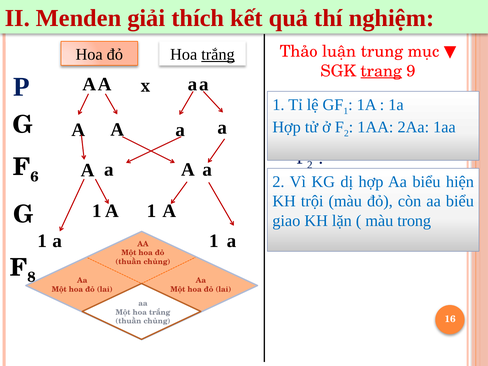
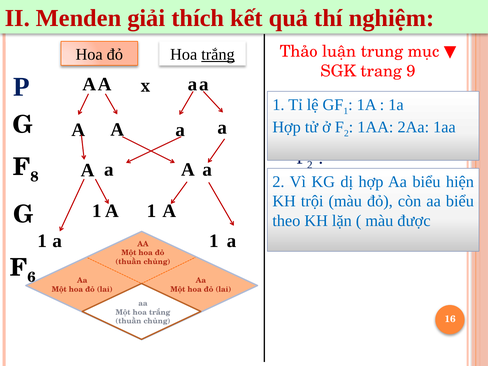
trang underline: present -> none
6: 6 -> 8
giao: giao -> theo
trong: trong -> được
8: 8 -> 6
